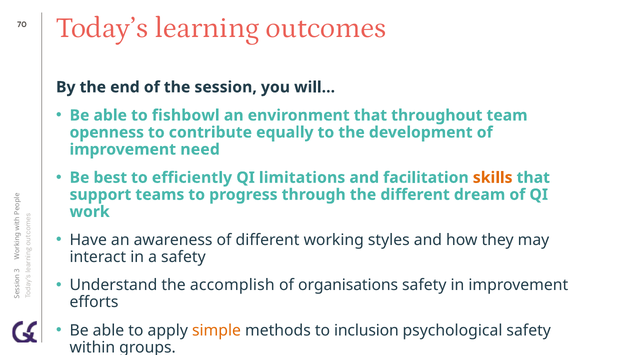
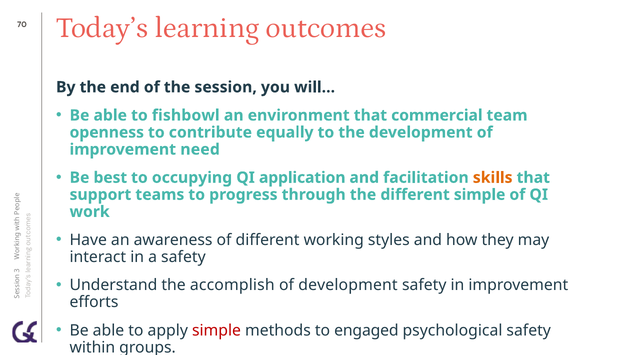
throughout: throughout -> commercial
efficiently: efficiently -> occupying
limitations: limitations -> application
different dream: dream -> simple
of organisations: organisations -> development
simple at (216, 330) colour: orange -> red
inclusion: inclusion -> engaged
